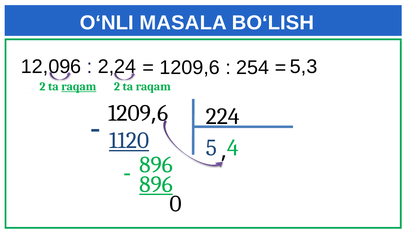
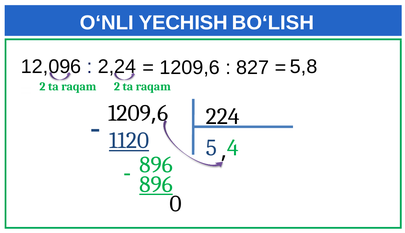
MASALA: MASALA -> YECHISH
5,3: 5,3 -> 5,8
254: 254 -> 827
raqam at (79, 87) underline: present -> none
